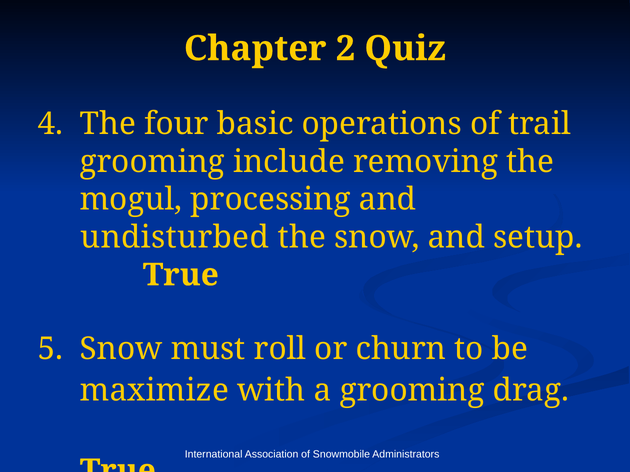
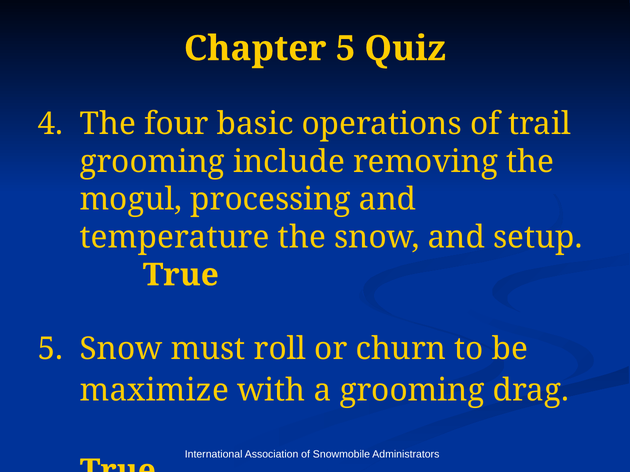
Chapter 2: 2 -> 5
undisturbed: undisturbed -> temperature
